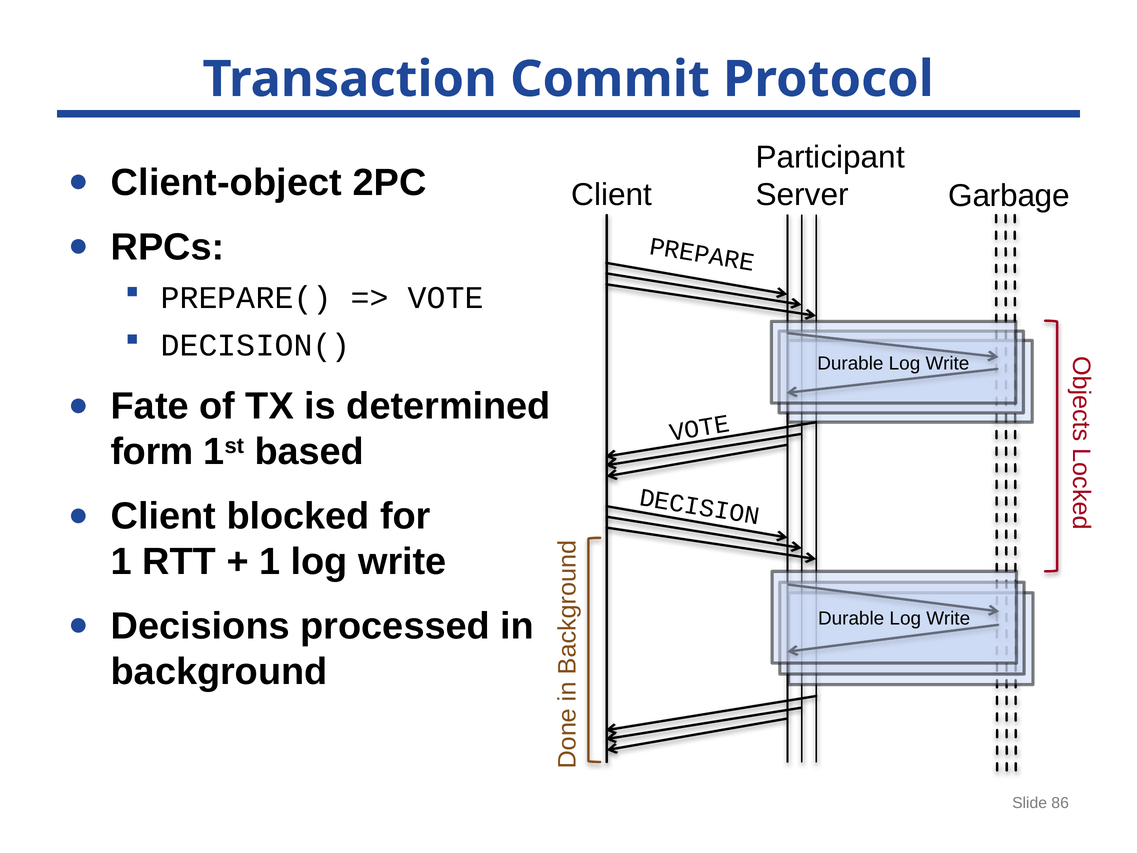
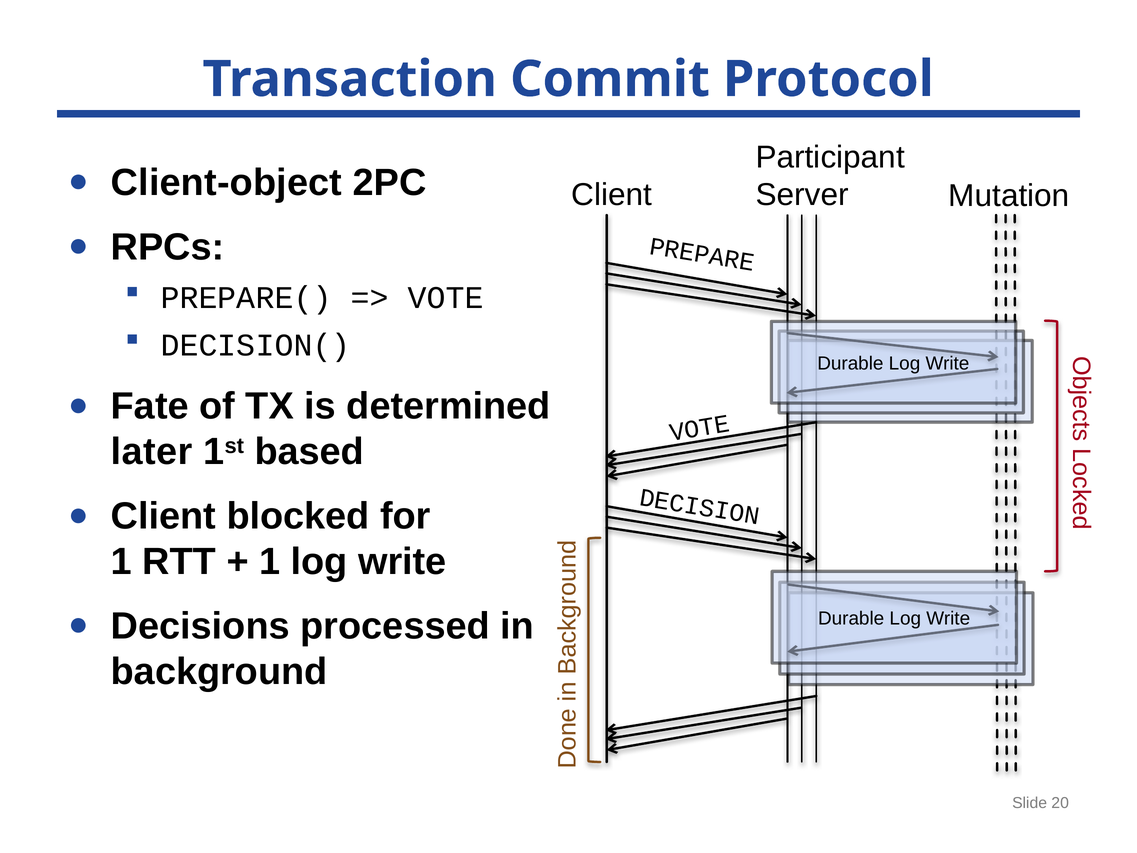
Garbage: Garbage -> Mutation
form: form -> later
86: 86 -> 20
